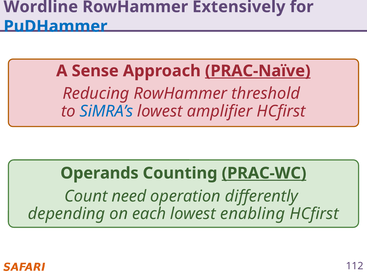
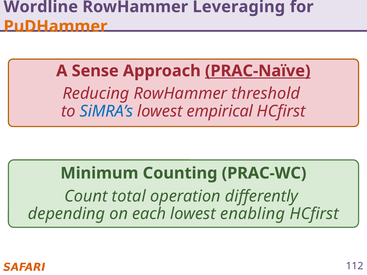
Extensively: Extensively -> Leveraging
PuDHammer colour: blue -> orange
amplifier: amplifier -> empirical
Operands: Operands -> Minimum
PRAC-WC underline: present -> none
need: need -> total
